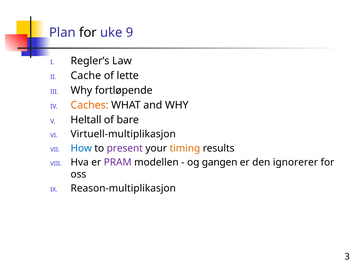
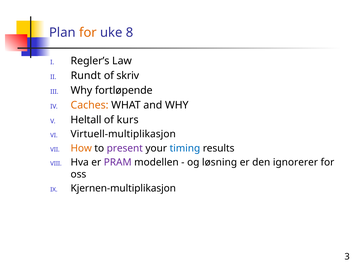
for at (88, 32) colour: black -> orange
9: 9 -> 8
Cache: Cache -> Rundt
lette: lette -> skriv
bare: bare -> kurs
How colour: blue -> orange
timing colour: orange -> blue
gangen: gangen -> løsning
Reason-multiplikasjon: Reason-multiplikasjon -> Kjernen-multiplikasjon
